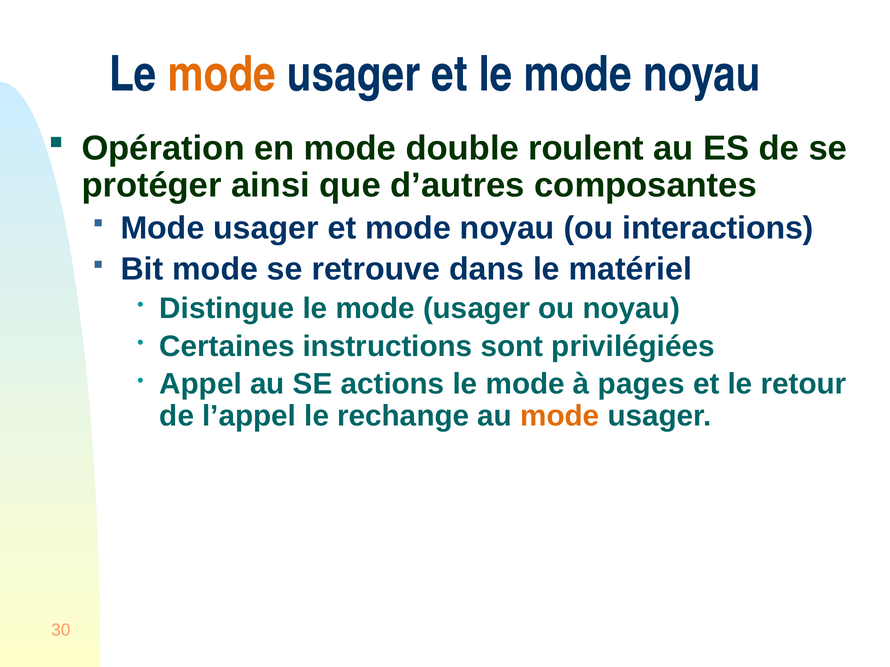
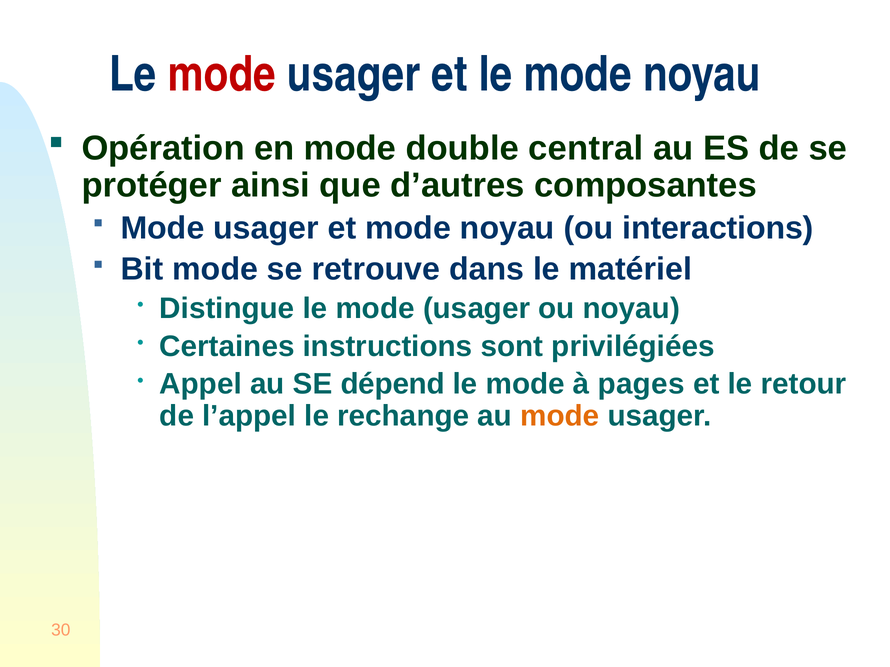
mode at (222, 75) colour: orange -> red
roulent: roulent -> central
actions: actions -> dépend
